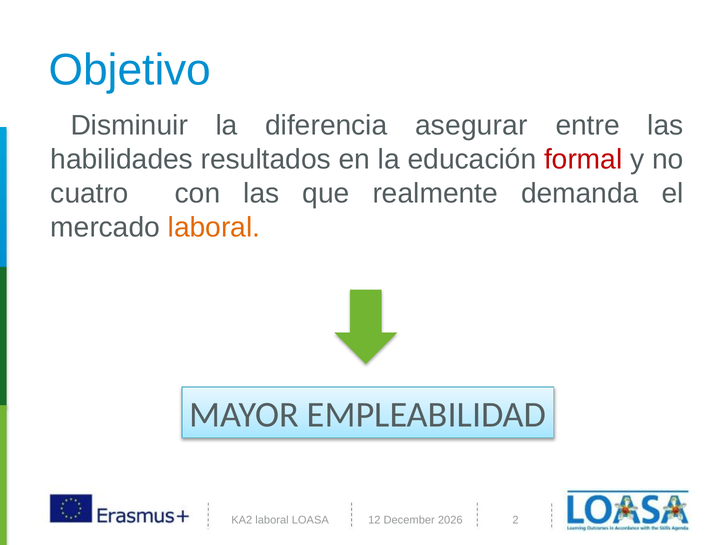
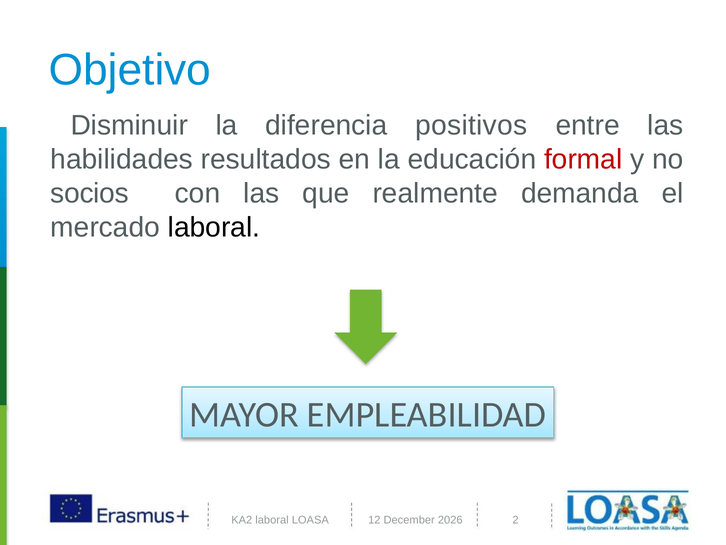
asegurar: asegurar -> positivos
cuatro: cuatro -> socios
laboral at (214, 227) colour: orange -> black
